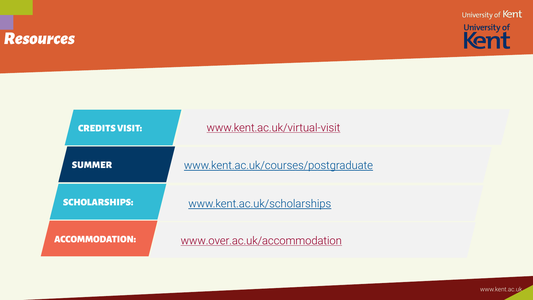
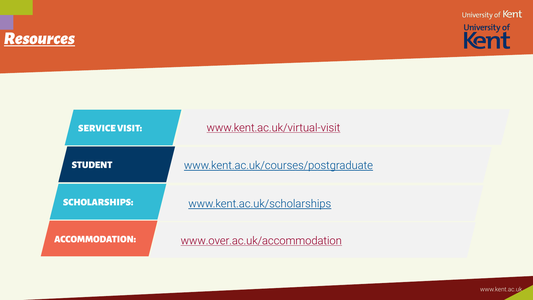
Resources underline: none -> present
CREDITS: CREDITS -> SERVICE
SUMMER: SUMMER -> STUDENT
